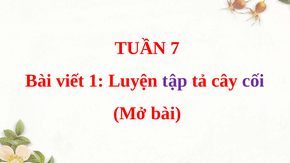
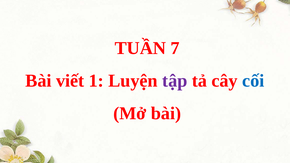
cối colour: purple -> blue
